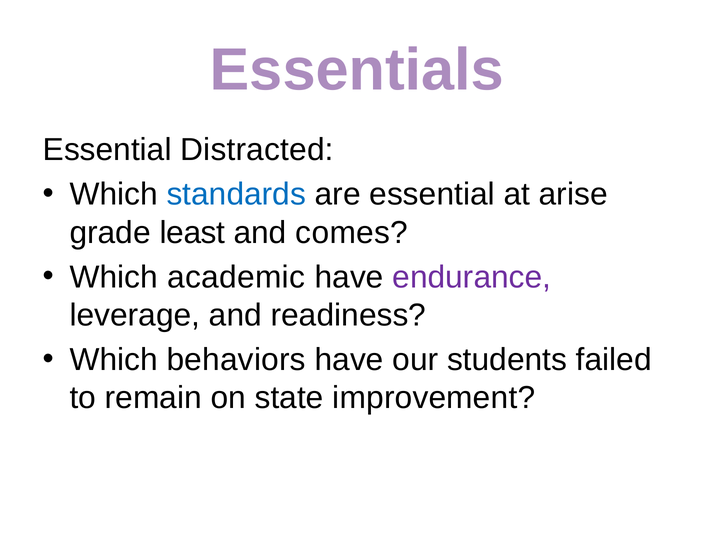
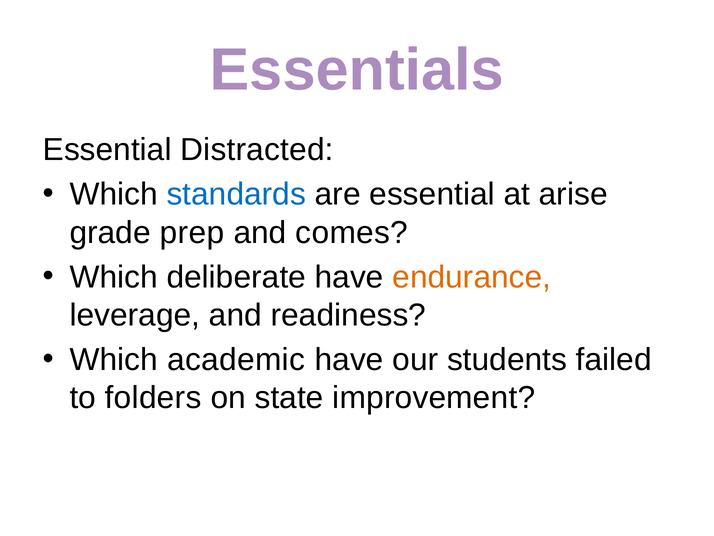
least: least -> prep
academic: academic -> deliberate
endurance colour: purple -> orange
behaviors: behaviors -> academic
remain: remain -> folders
